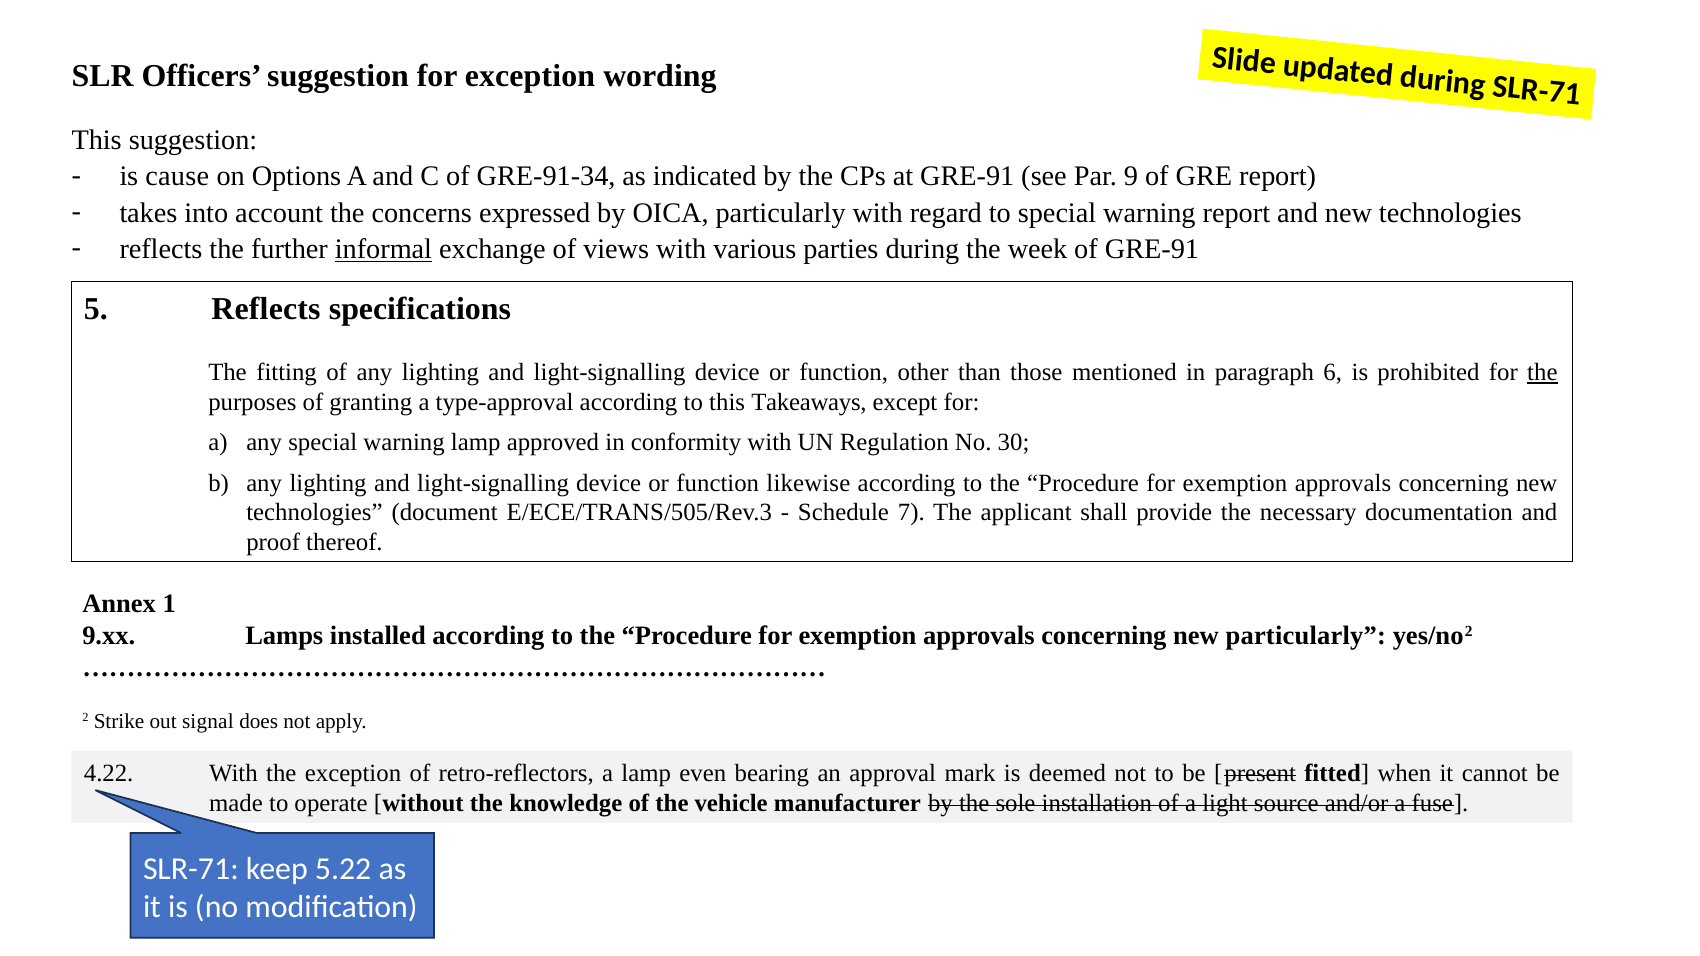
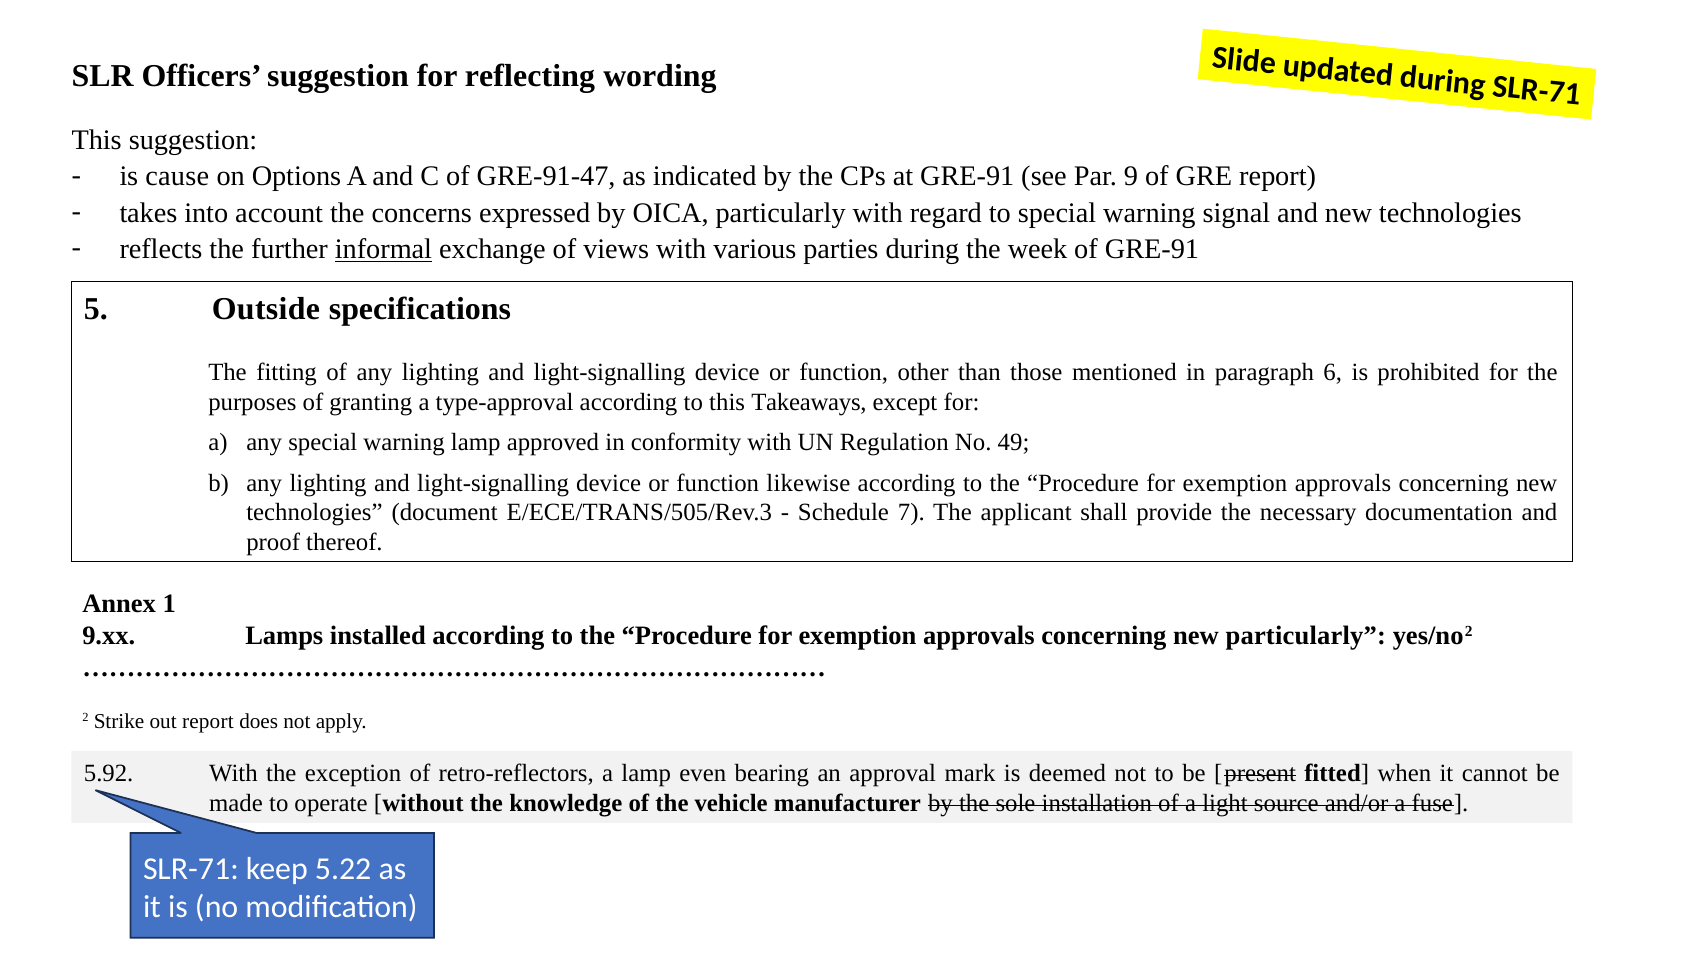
for exception: exception -> reflecting
GRE-91-34: GRE-91-34 -> GRE-91-47
warning report: report -> signal
5 Reflects: Reflects -> Outside
the at (1542, 372) underline: present -> none
30: 30 -> 49
out signal: signal -> report
4.22: 4.22 -> 5.92
